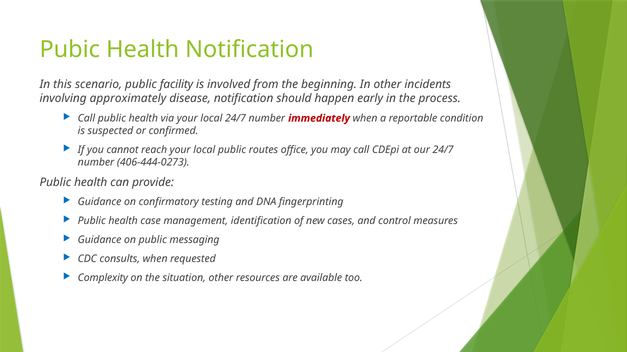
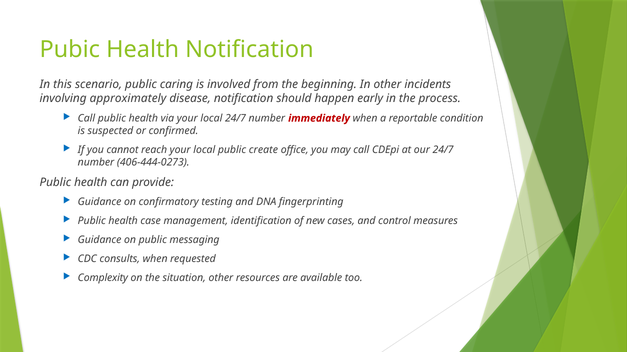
facility: facility -> caring
routes: routes -> create
